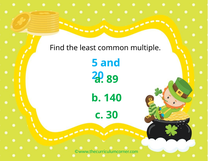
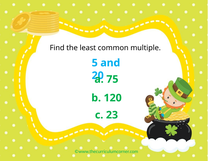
89: 89 -> 75
140: 140 -> 120
30: 30 -> 23
